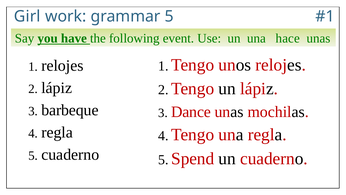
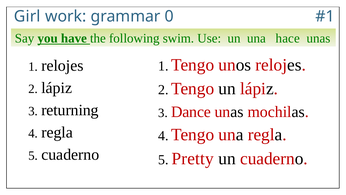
grammar 5: 5 -> 0
event: event -> swim
barbeque: barbeque -> returning
Spend: Spend -> Pretty
